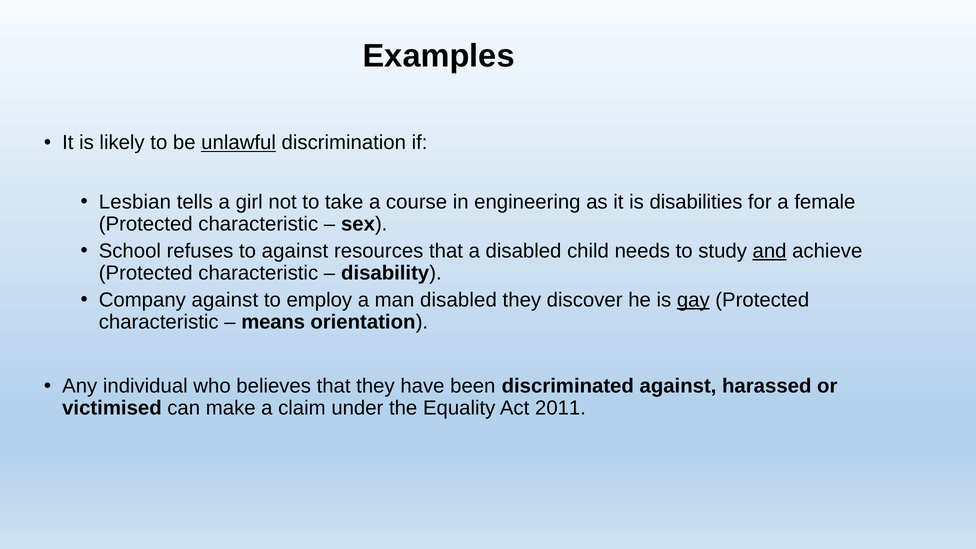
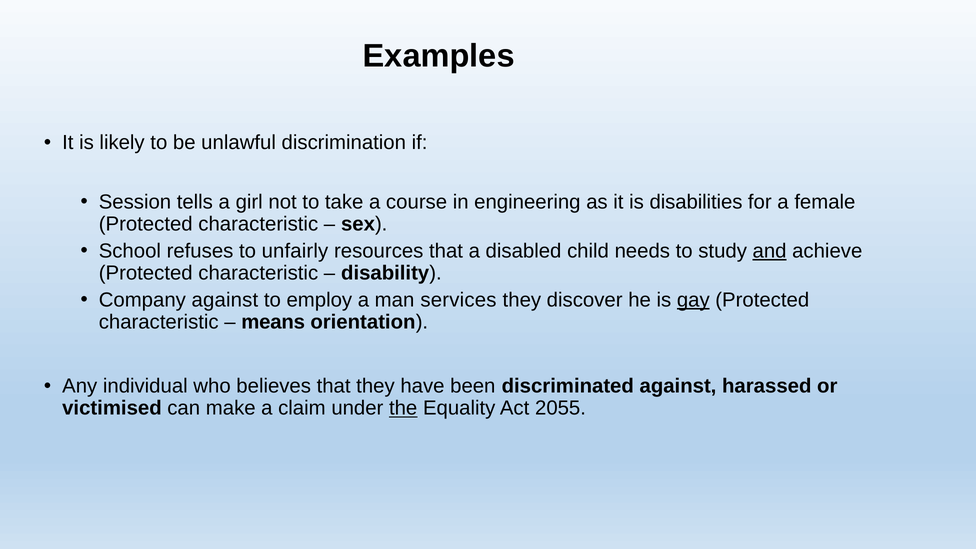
unlawful underline: present -> none
Lesbian: Lesbian -> Session
to against: against -> unfairly
man disabled: disabled -> services
the underline: none -> present
2011: 2011 -> 2055
